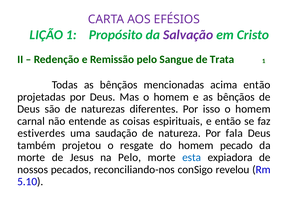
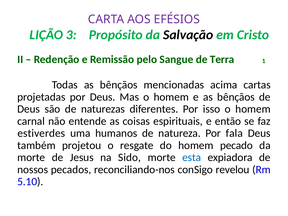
LIÇÃO 1: 1 -> 3
Salvação colour: purple -> black
Trata: Trata -> Terra
acima então: então -> cartas
saudação: saudação -> humanos
na Pelo: Pelo -> Sido
